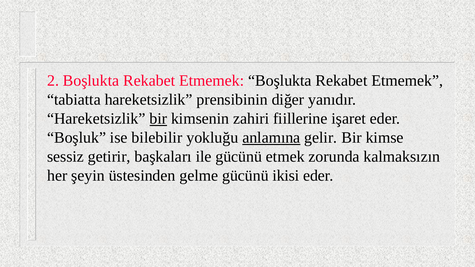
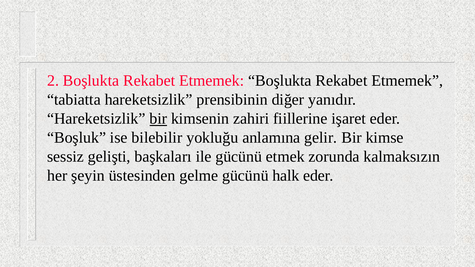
anlamına underline: present -> none
getirir: getirir -> gelişti
ikisi: ikisi -> halk
